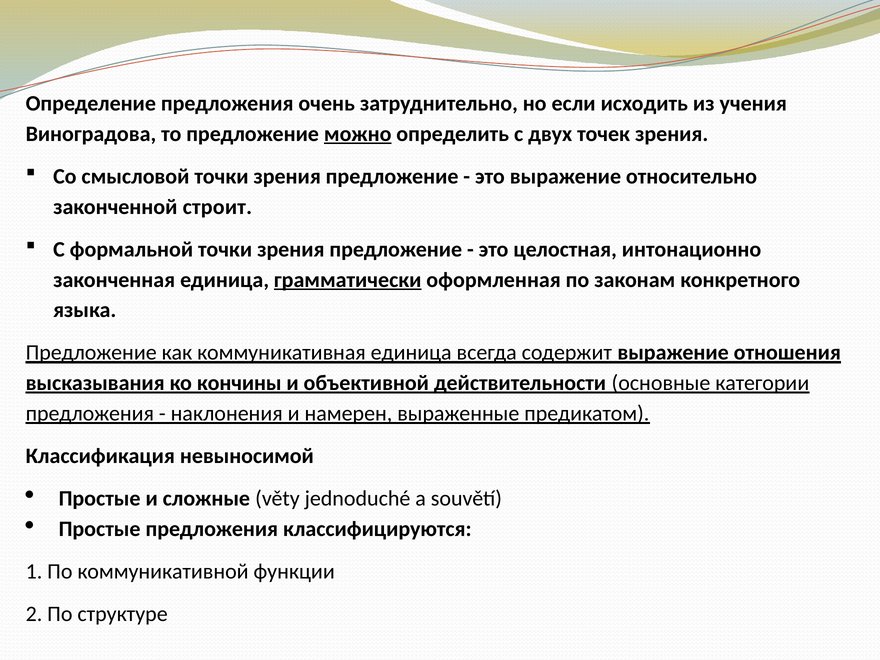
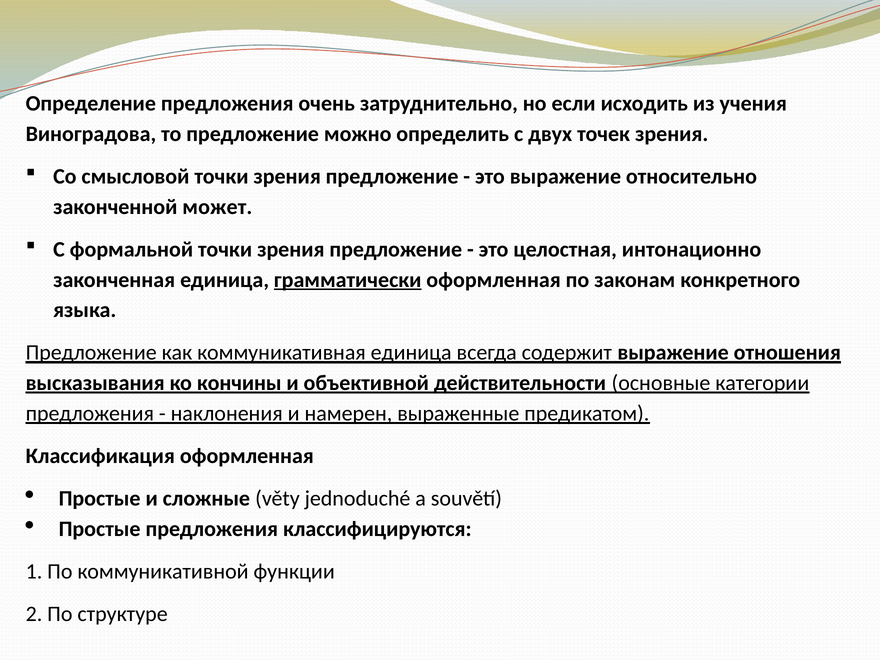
можно underline: present -> none
строит: строит -> может
Классификация невыносимой: невыносимой -> оформленная
